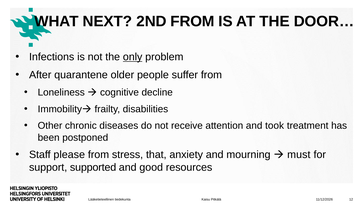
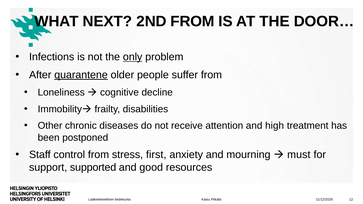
quarantene underline: none -> present
took: took -> high
please: please -> control
that: that -> first
